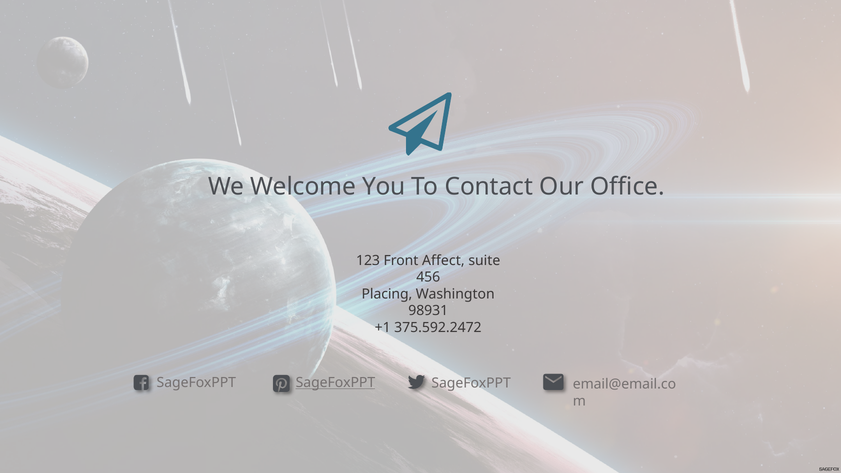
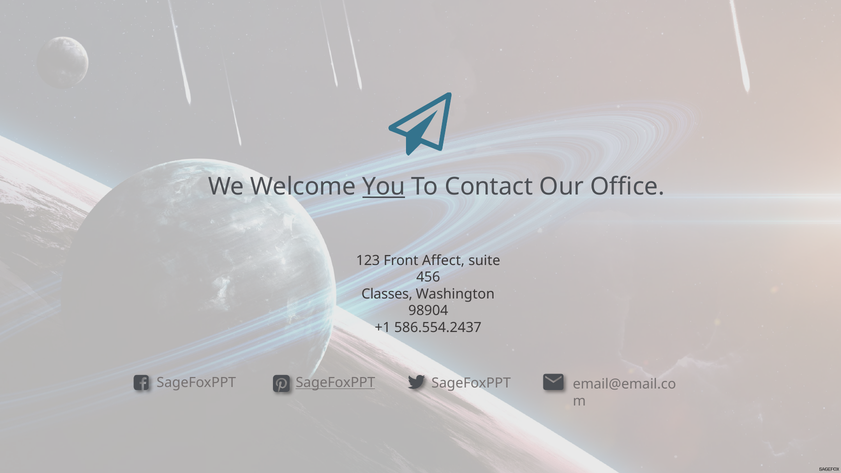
You underline: none -> present
Placing: Placing -> Classes
98931: 98931 -> 98904
375.592.2472: 375.592.2472 -> 586.554.2437
